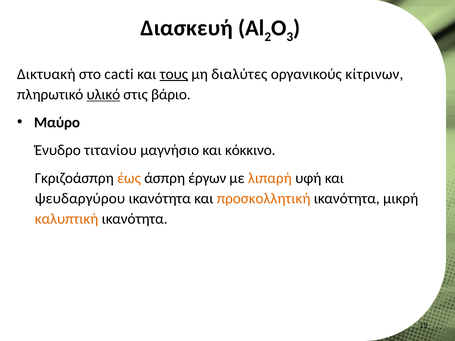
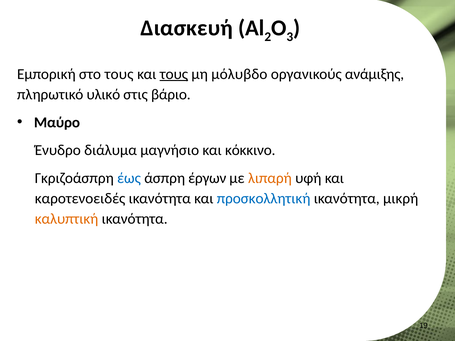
Δικτυακή: Δικτυακή -> Εμπορική
στο cacti: cacti -> τους
διαλύτες: διαλύτες -> μόλυβδο
κίτρινων: κίτρινων -> ανάμιξης
υλικό underline: present -> none
τιτανίου: τιτανίου -> διάλυμα
έως colour: orange -> blue
ψευδαργύρου: ψευδαργύρου -> καροτενοειδές
προσκολλητική colour: orange -> blue
